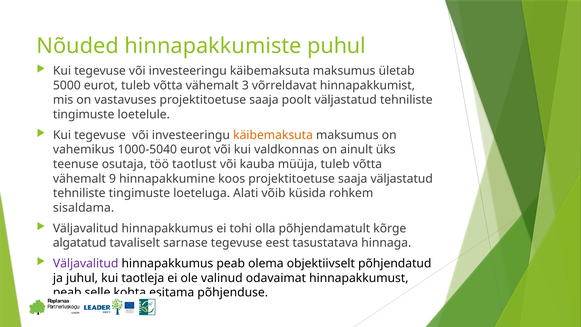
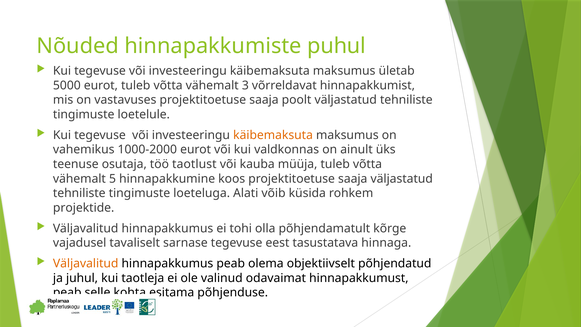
1000-5040: 1000-5040 -> 1000-2000
9: 9 -> 5
sisaldama: sisaldama -> projektide
algatatud: algatatud -> vajadusel
Väljavalitud at (86, 263) colour: purple -> orange
